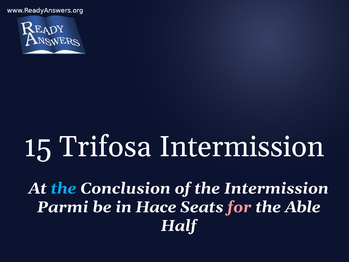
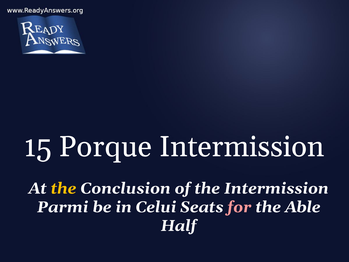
Trifosa: Trifosa -> Porque
the at (63, 188) colour: light blue -> yellow
Hace: Hace -> Celui
